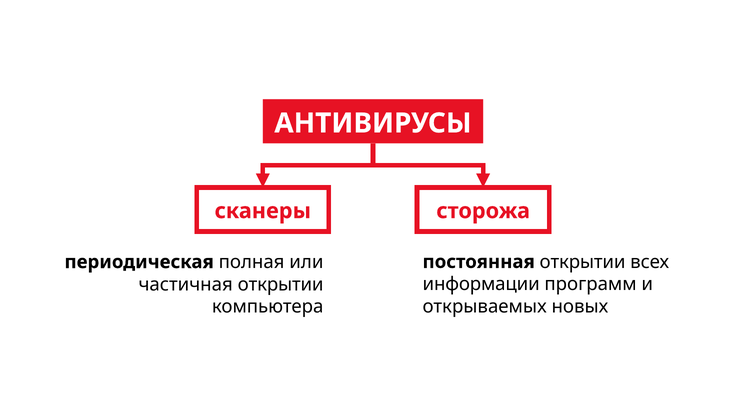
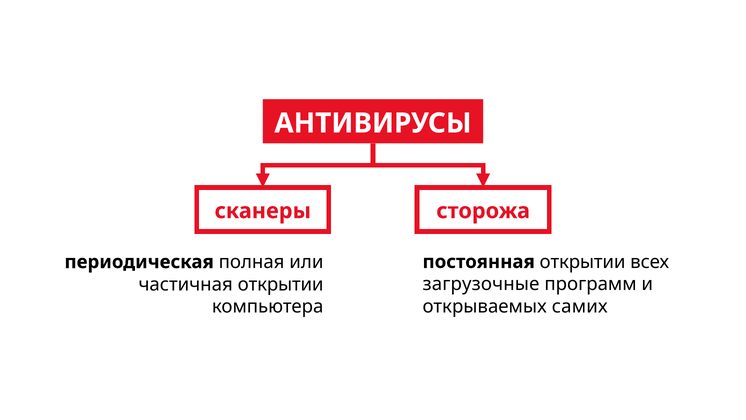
информации: информации -> загрузочные
новых: новых -> самих
